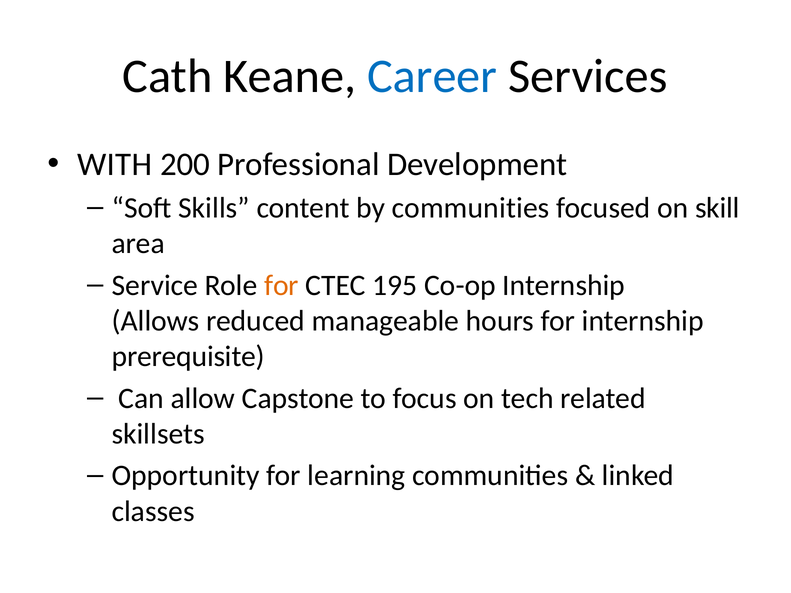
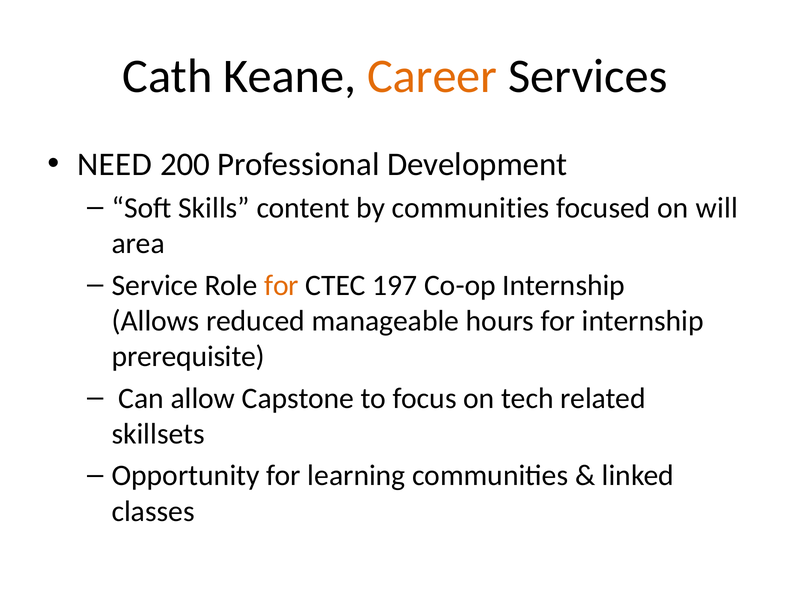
Career colour: blue -> orange
WITH: WITH -> NEED
skill: skill -> will
195: 195 -> 197
